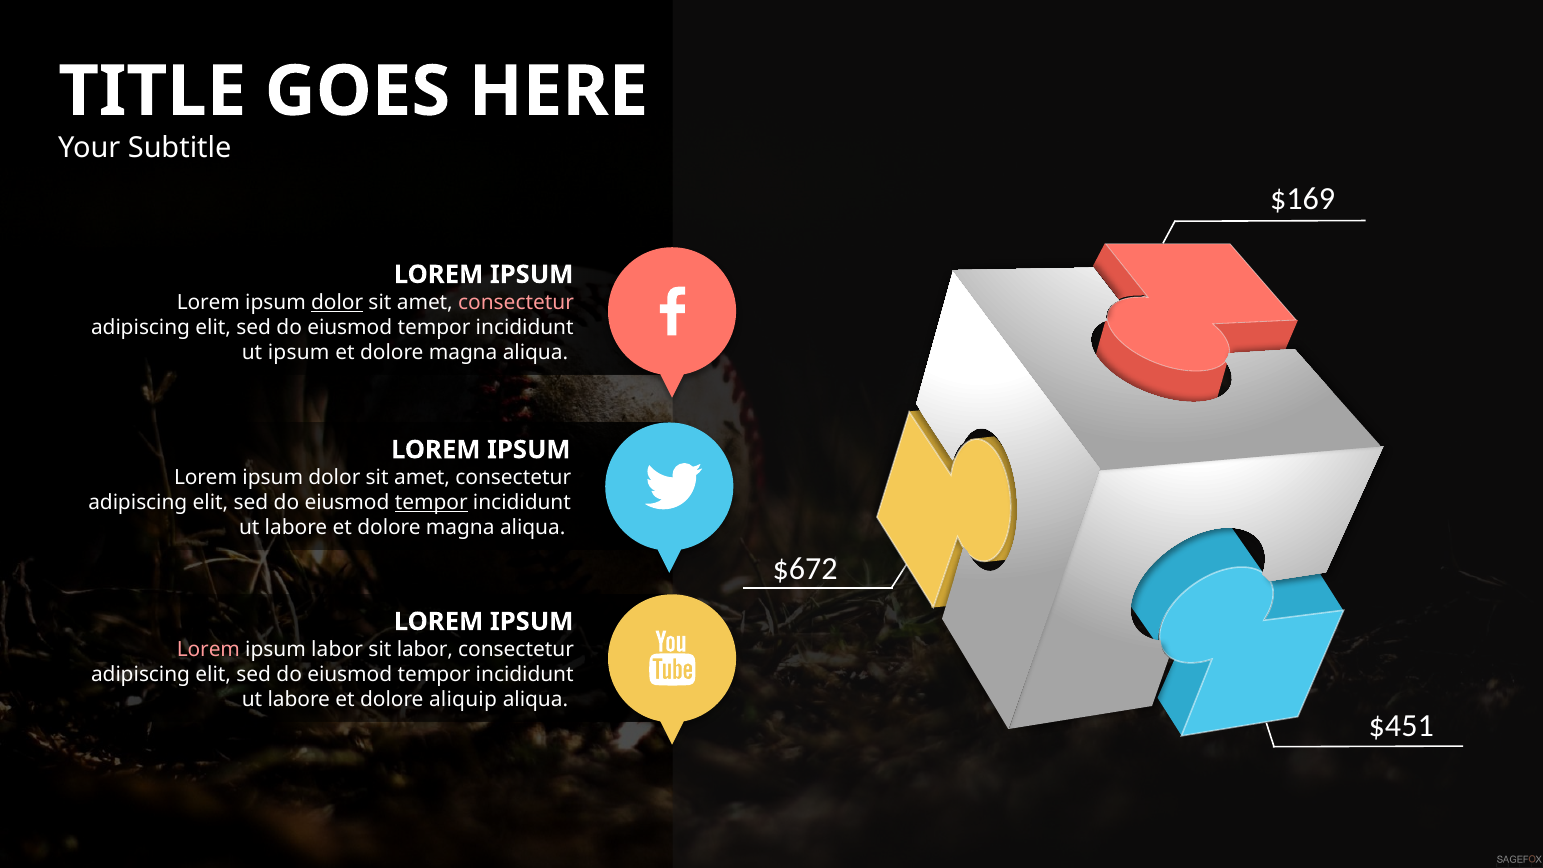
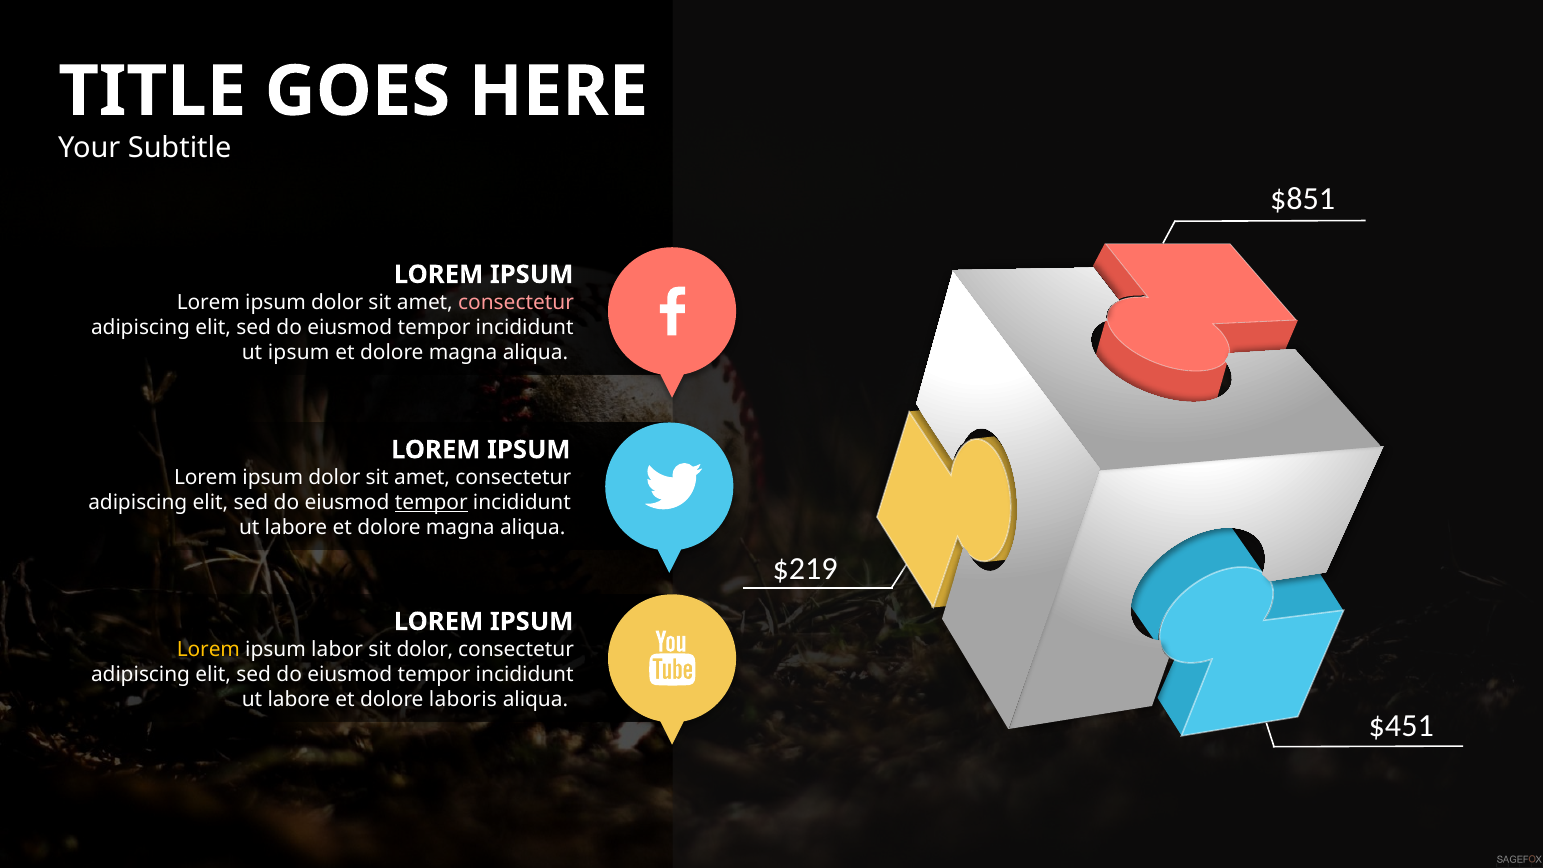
$169: $169 -> $851
dolor at (337, 302) underline: present -> none
$672: $672 -> $219
Lorem at (208, 649) colour: pink -> yellow
sit labor: labor -> dolor
aliquip: aliquip -> laboris
